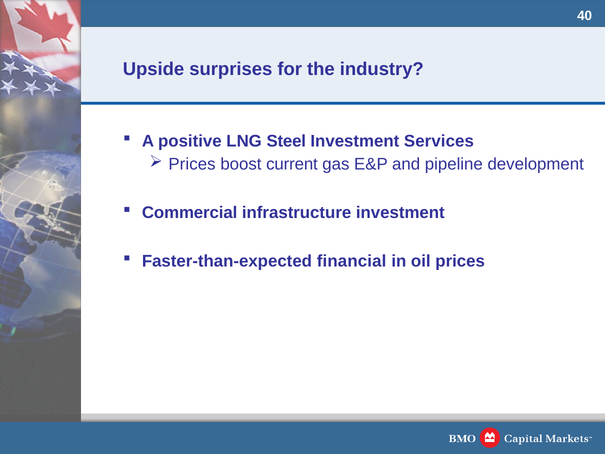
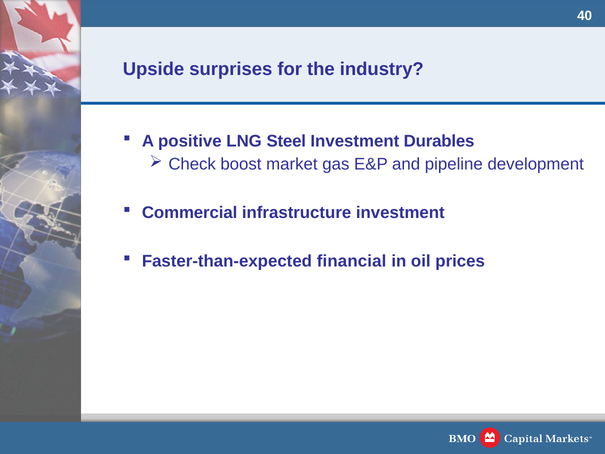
Services: Services -> Durables
Prices at (192, 164): Prices -> Check
current: current -> market
